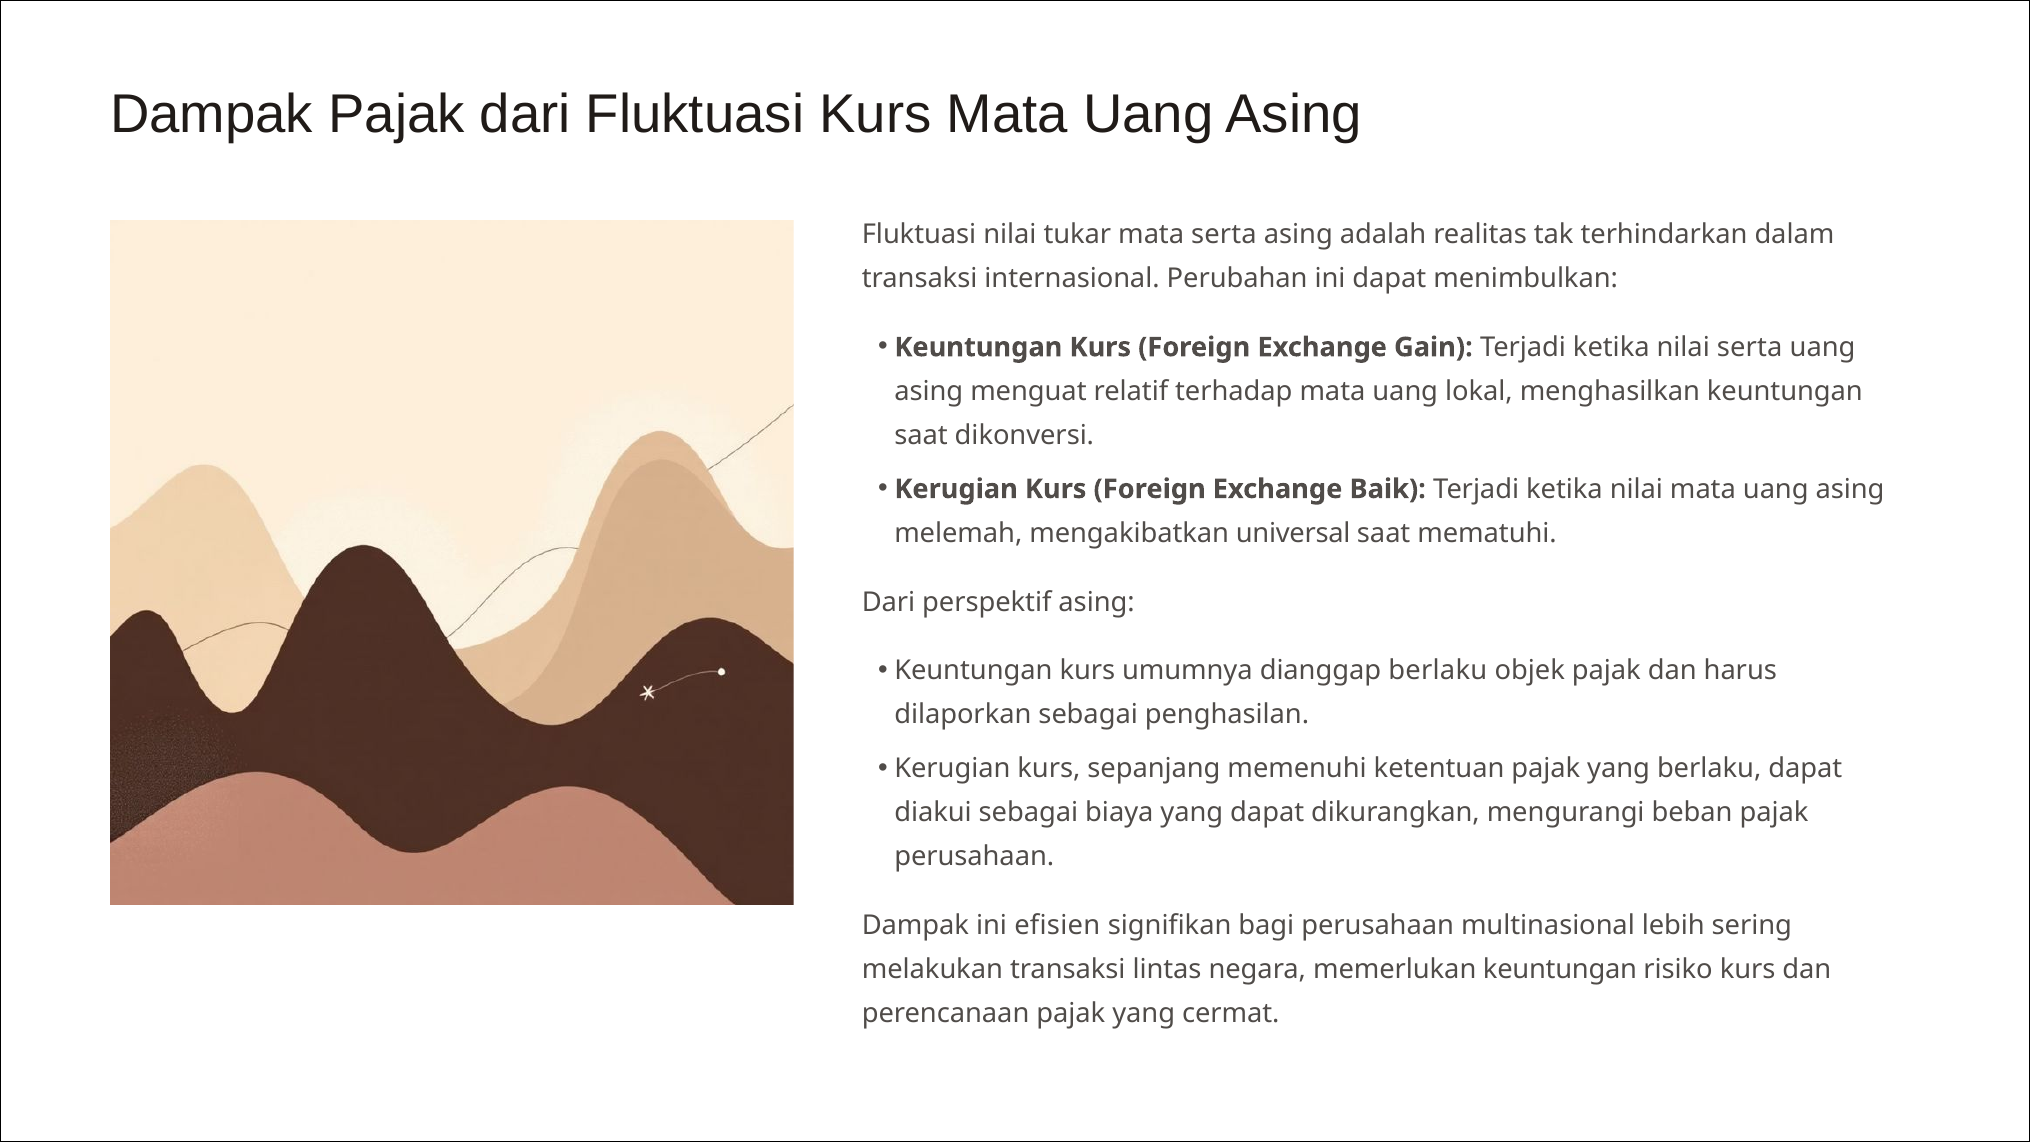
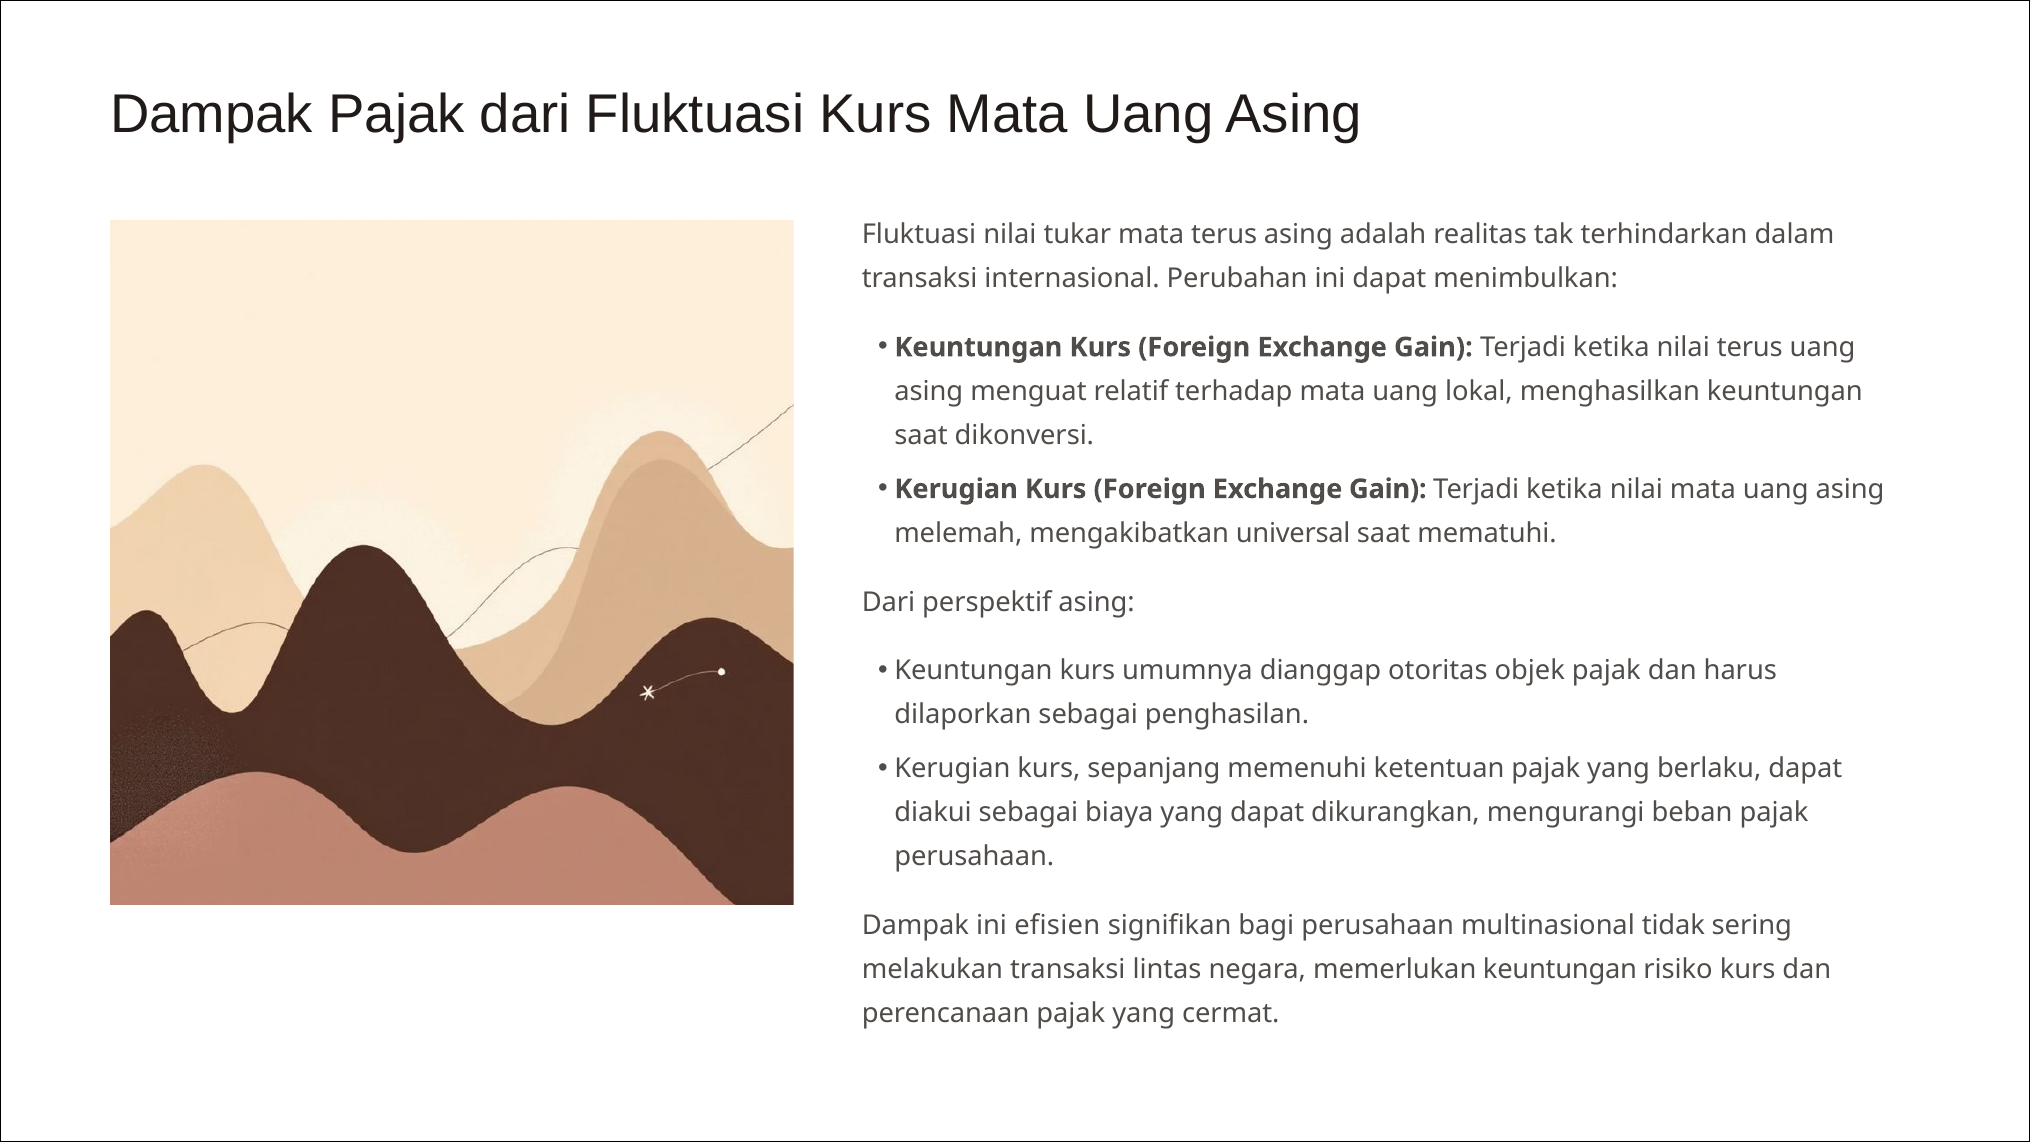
mata serta: serta -> terus
nilai serta: serta -> terus
Baik at (1388, 489): Baik -> Gain
dianggap berlaku: berlaku -> otoritas
lebih: lebih -> tidak
